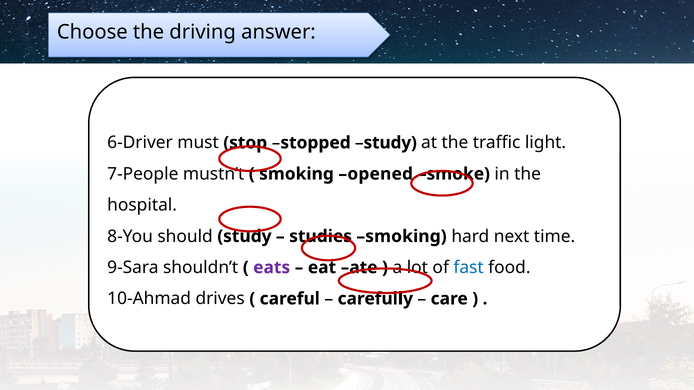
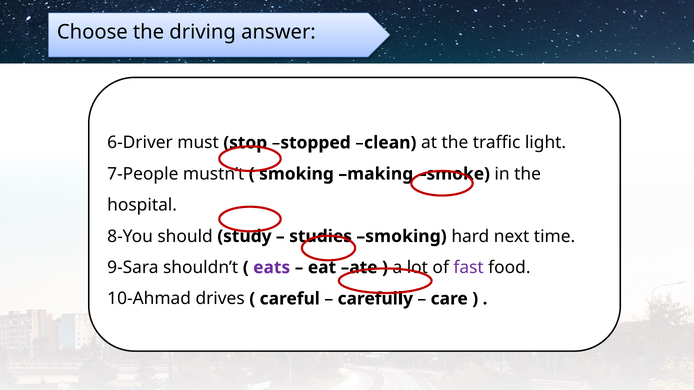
stopped study: study -> clean
opened: opened -> making
fast colour: blue -> purple
